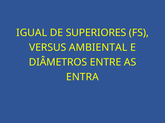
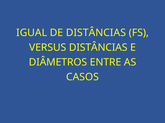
DE SUPERIORES: SUPERIORES -> DISTÂNCIAS
VERSUS AMBIENTAL: AMBIENTAL -> DISTÂNCIAS
ENTRA: ENTRA -> CASOS
